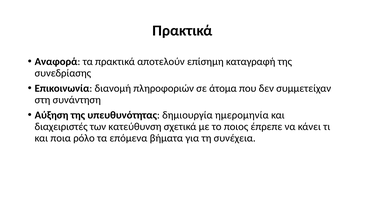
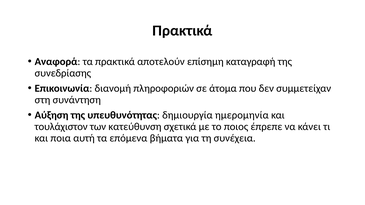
διαχειριστές: διαχειριστές -> τουλάχιστον
ρόλο: ρόλο -> αυτή
